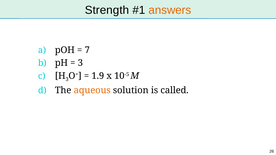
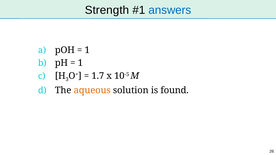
answers colour: orange -> blue
7 at (87, 50): 7 -> 1
3 at (80, 63): 3 -> 1
1.9: 1.9 -> 1.7
called: called -> found
